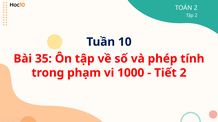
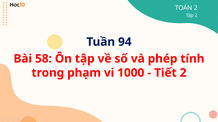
10: 10 -> 94
35: 35 -> 58
